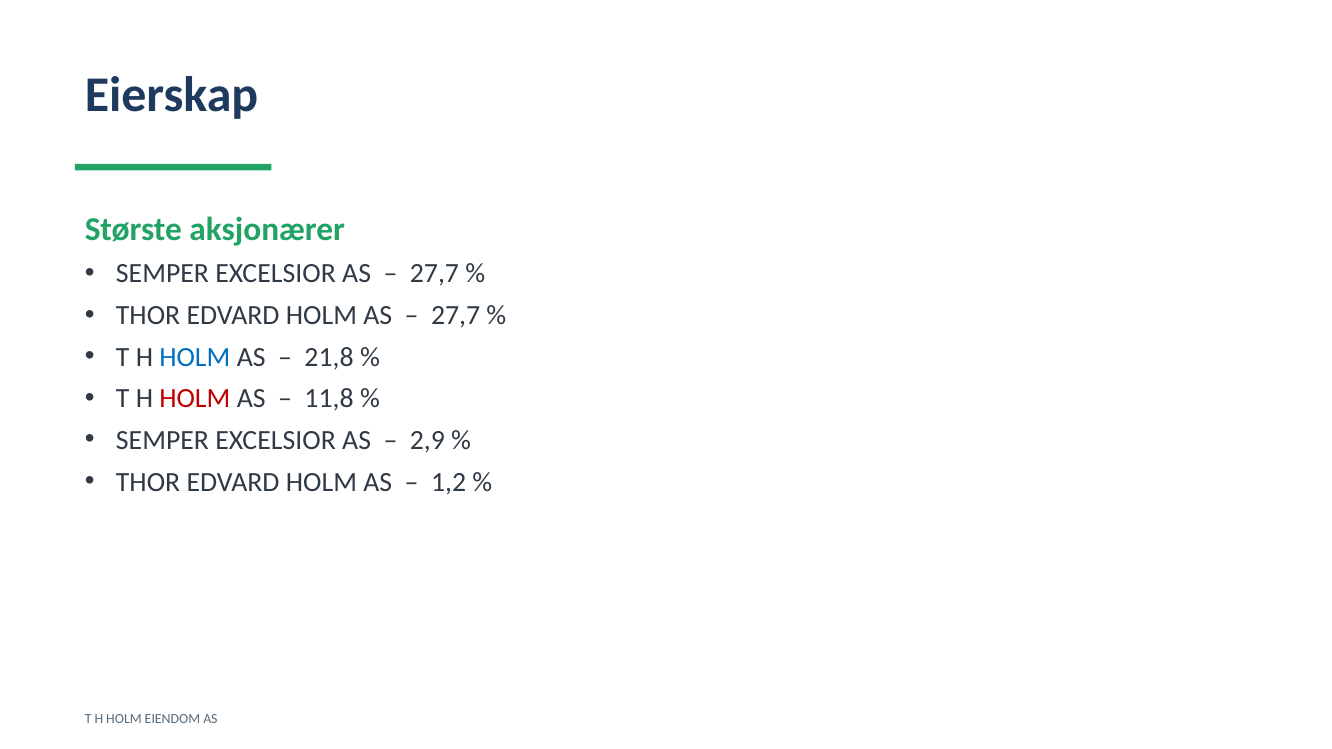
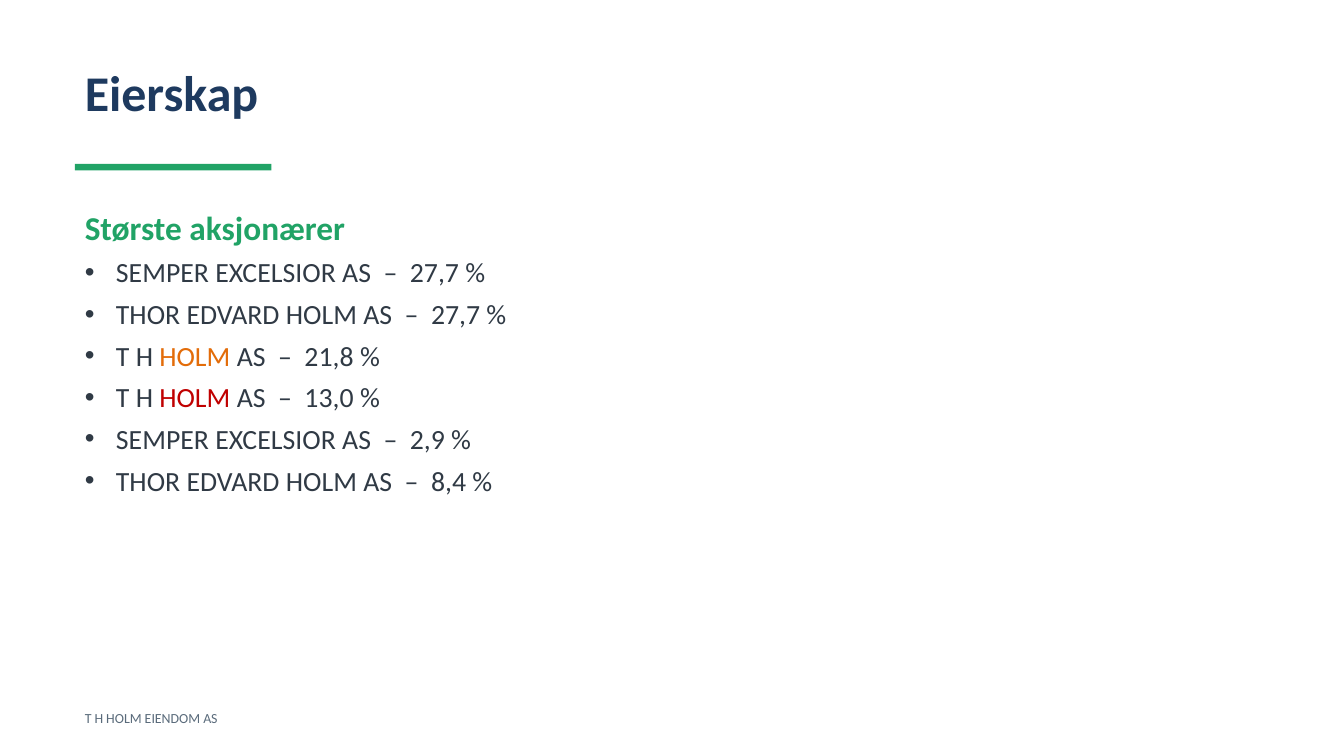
HOLM at (195, 357) colour: blue -> orange
11,8: 11,8 -> 13,0
1,2: 1,2 -> 8,4
